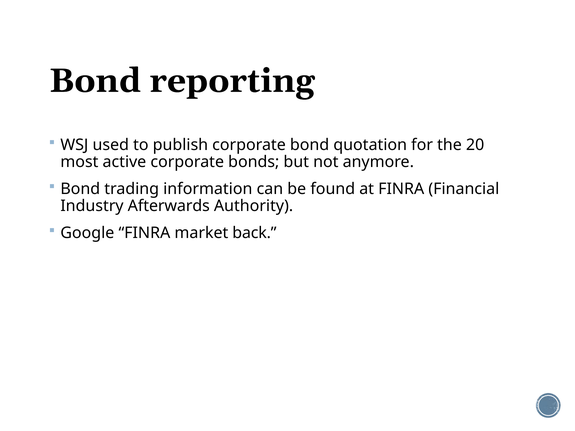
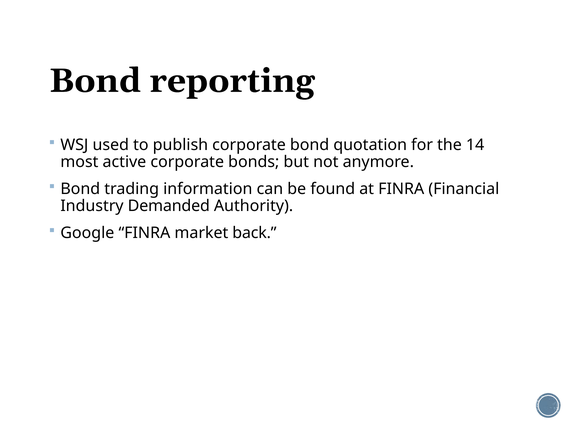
20: 20 -> 14
Afterwards: Afterwards -> Demanded
